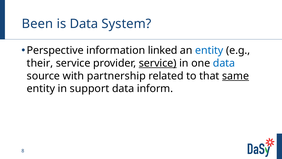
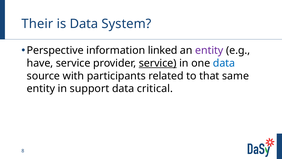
Been: Been -> Their
entity at (209, 50) colour: blue -> purple
their: their -> have
partnership: partnership -> participants
same underline: present -> none
inform: inform -> critical
